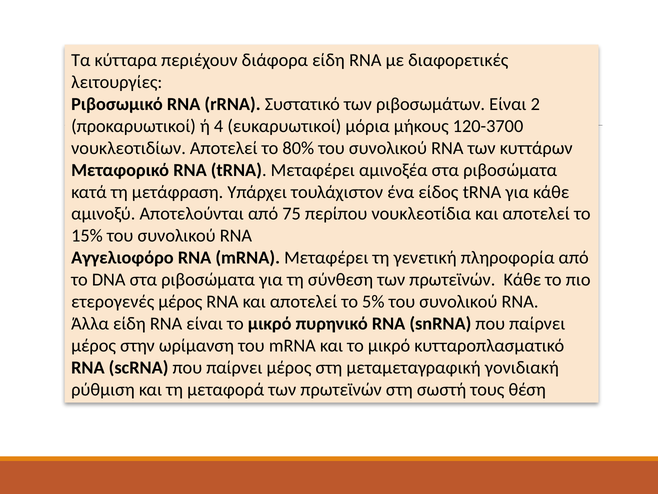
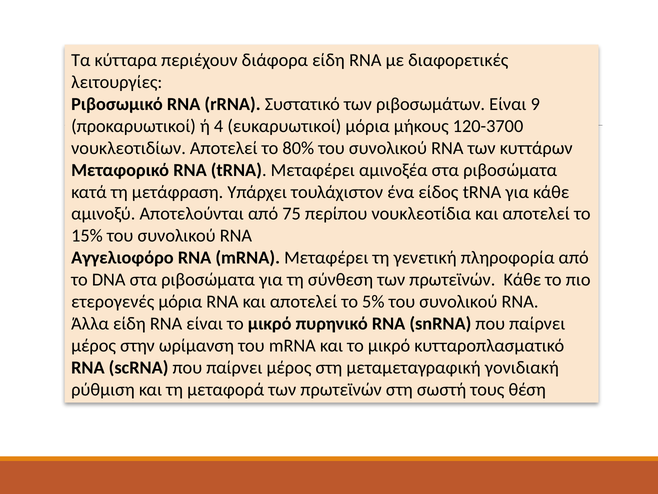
2: 2 -> 9
ετερογενές μέρος: μέρος -> μόρια
